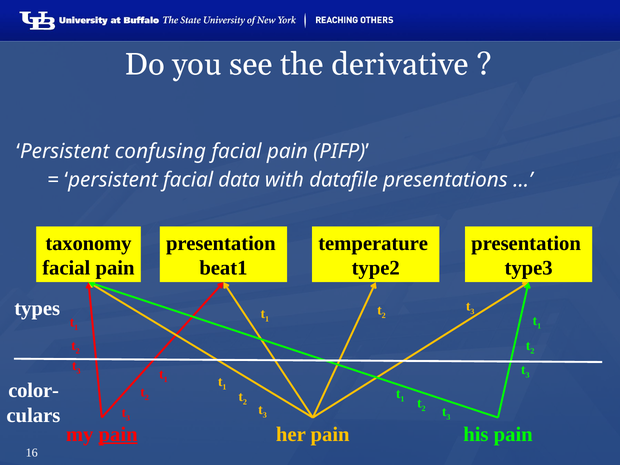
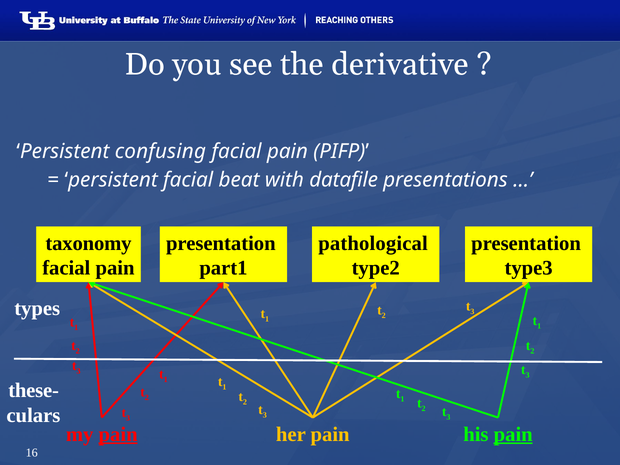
data: data -> beat
temperature: temperature -> pathological
beat1: beat1 -> part1
color-: color- -> these-
pain at (513, 434) underline: none -> present
